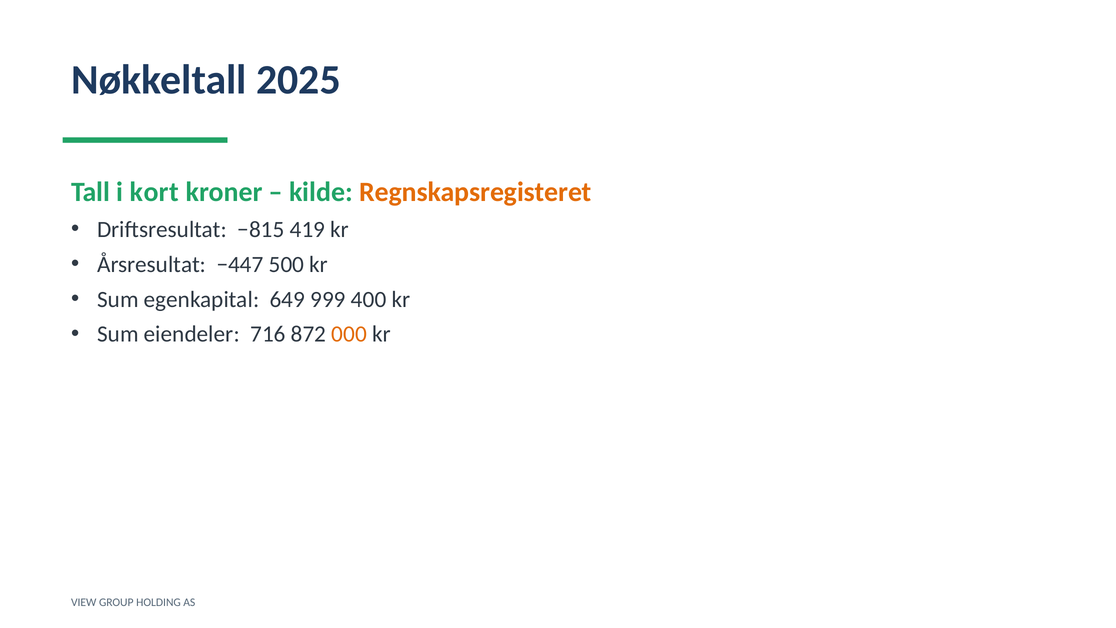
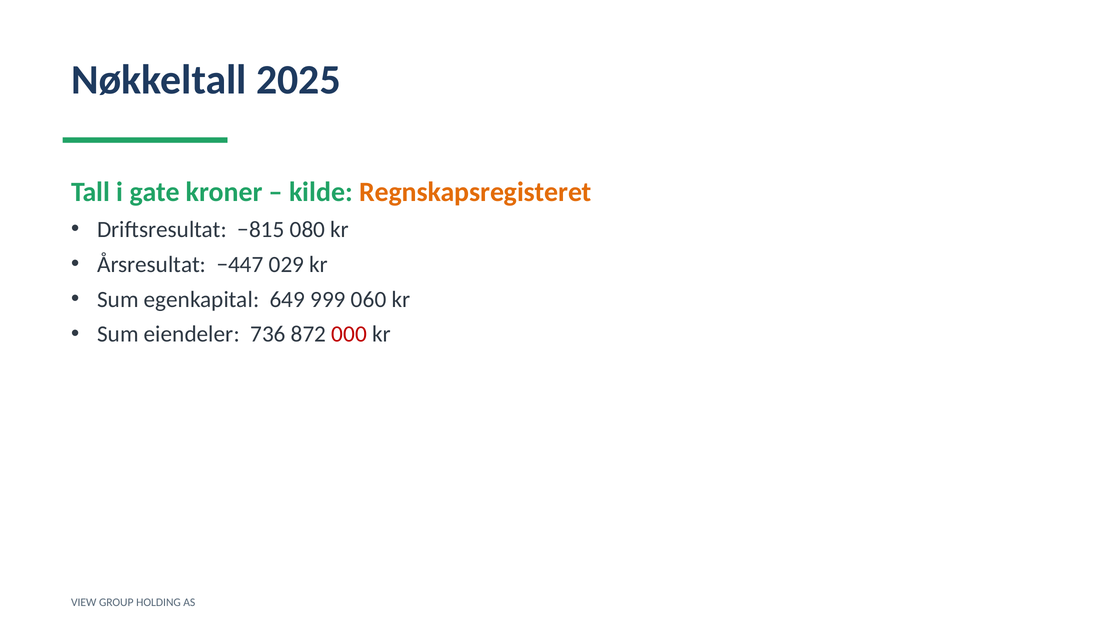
kort: kort -> gate
419: 419 -> 080
500: 500 -> 029
400: 400 -> 060
716: 716 -> 736
000 colour: orange -> red
